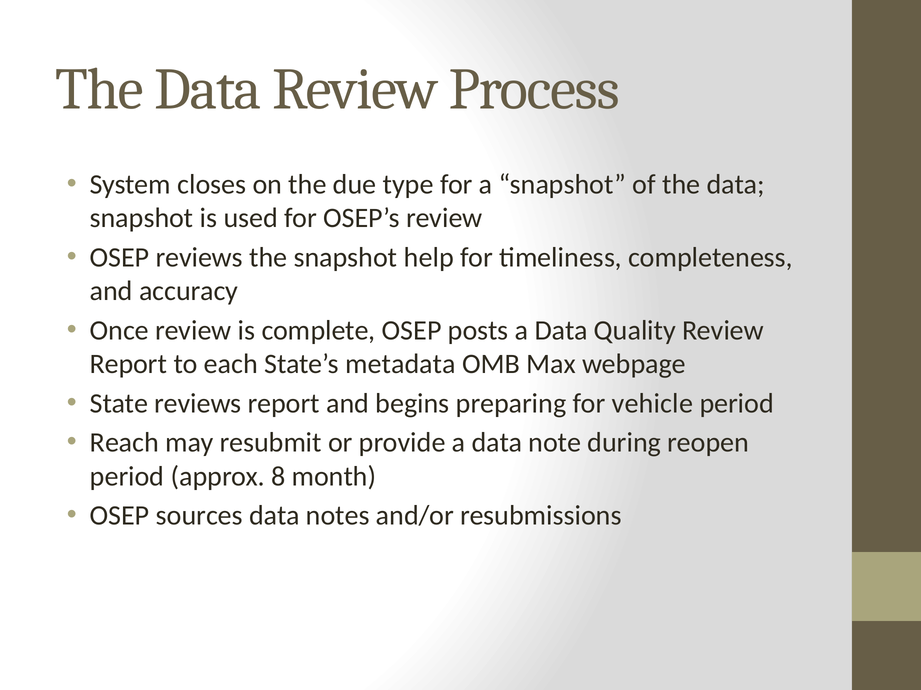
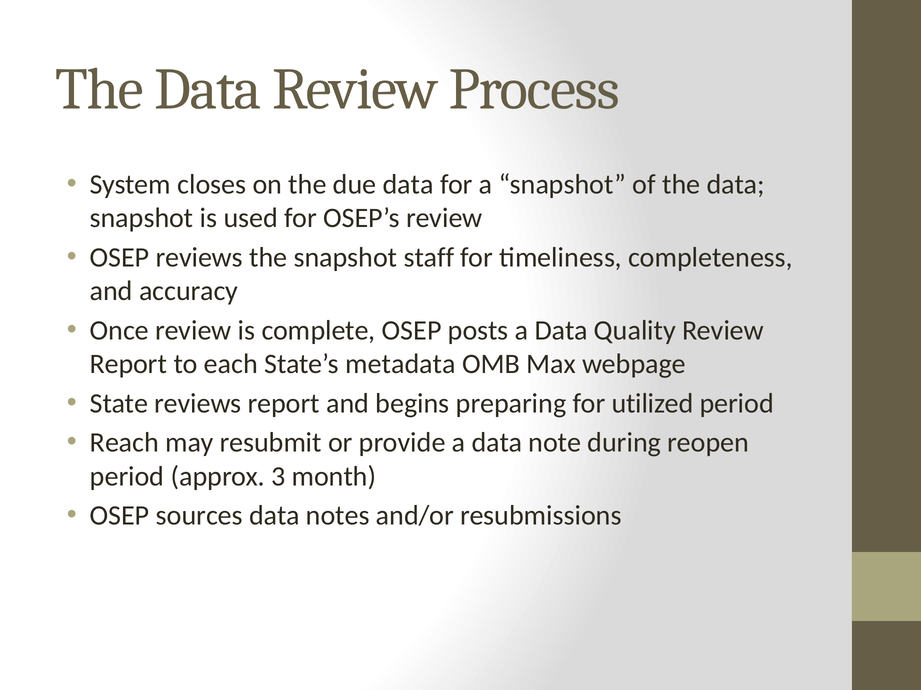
due type: type -> data
help: help -> staff
vehicle: vehicle -> utilized
8: 8 -> 3
